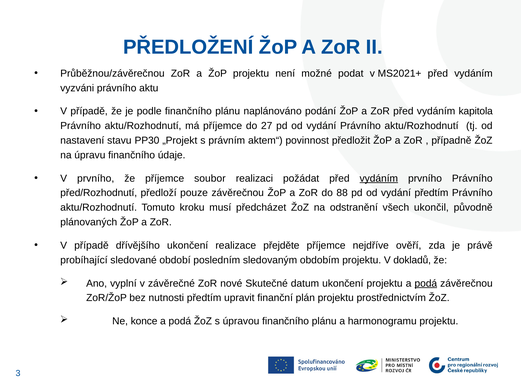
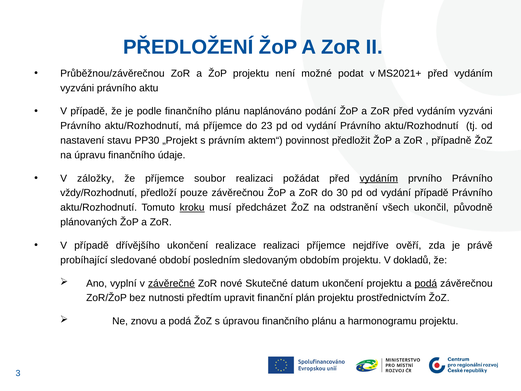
ZoR před vydáním kapitola: kapitola -> vyzváni
27: 27 -> 23
V prvního: prvního -> záložky
před/Rozhodnutí: před/Rozhodnutí -> vždy/Rozhodnutí
88: 88 -> 30
vydání předtím: předtím -> případě
kroku underline: none -> present
realizace přejděte: přejděte -> realizaci
závěrečné underline: none -> present
konce: konce -> znovu
